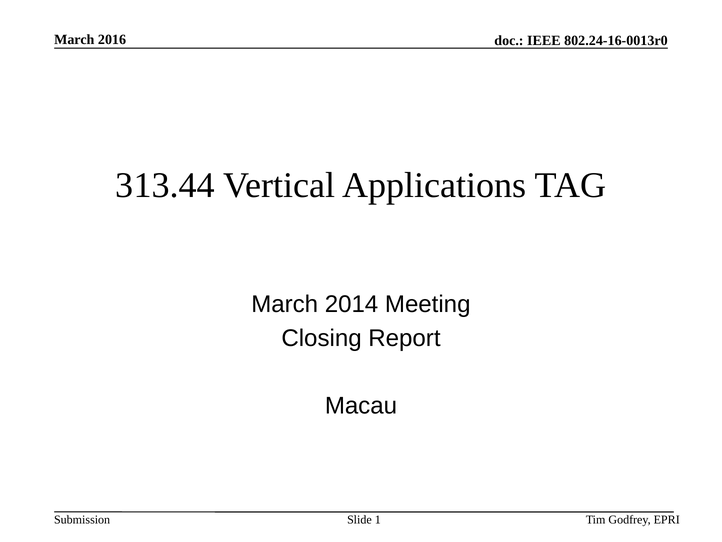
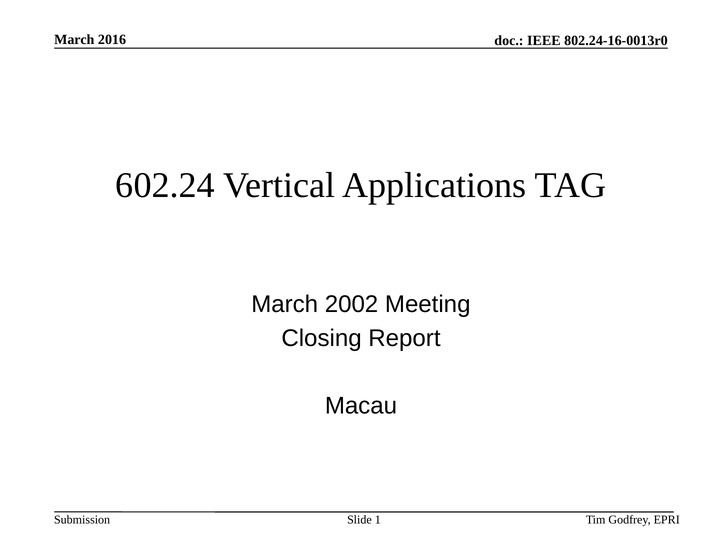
313.44: 313.44 -> 602.24
2014: 2014 -> 2002
